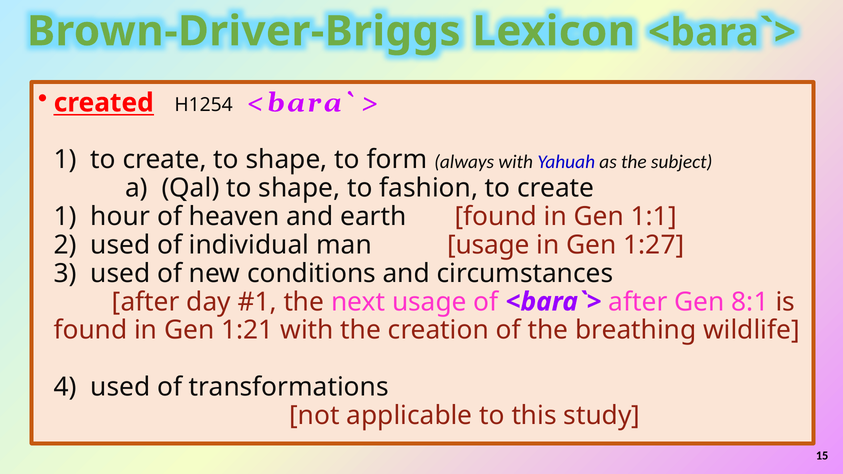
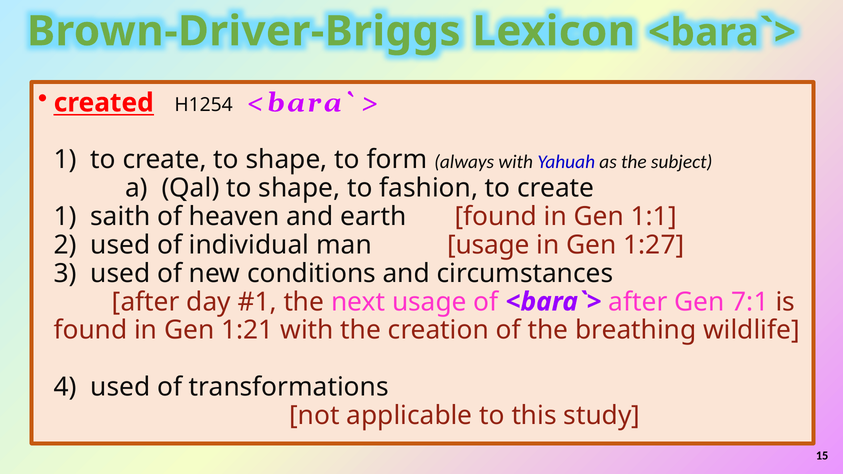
hour: hour -> saith
8:1: 8:1 -> 7:1
